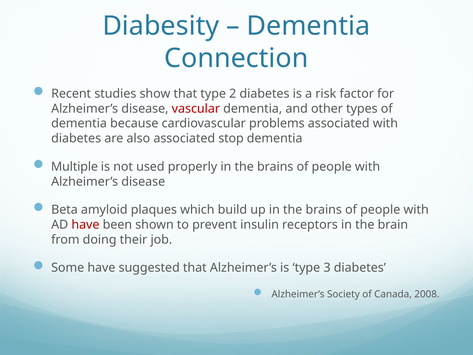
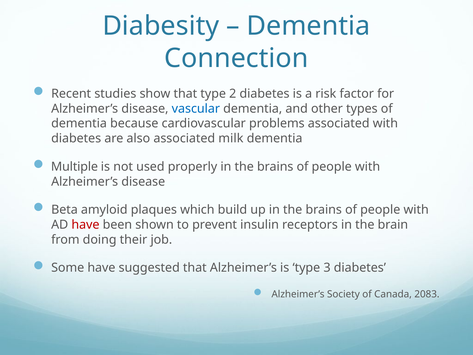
vascular colour: red -> blue
stop: stop -> milk
2008: 2008 -> 2083
